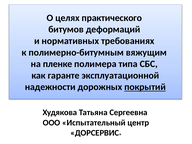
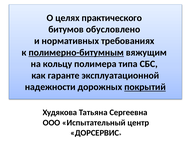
деформаций: деформаций -> обусловлено
полимерно-битумным underline: none -> present
пленке: пленке -> кольцу
